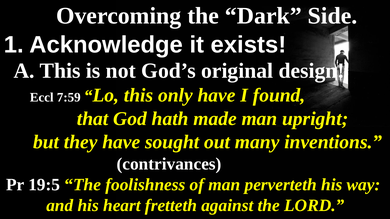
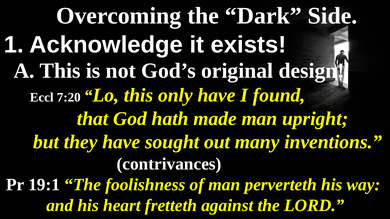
7:59: 7:59 -> 7:20
19:5: 19:5 -> 19:1
